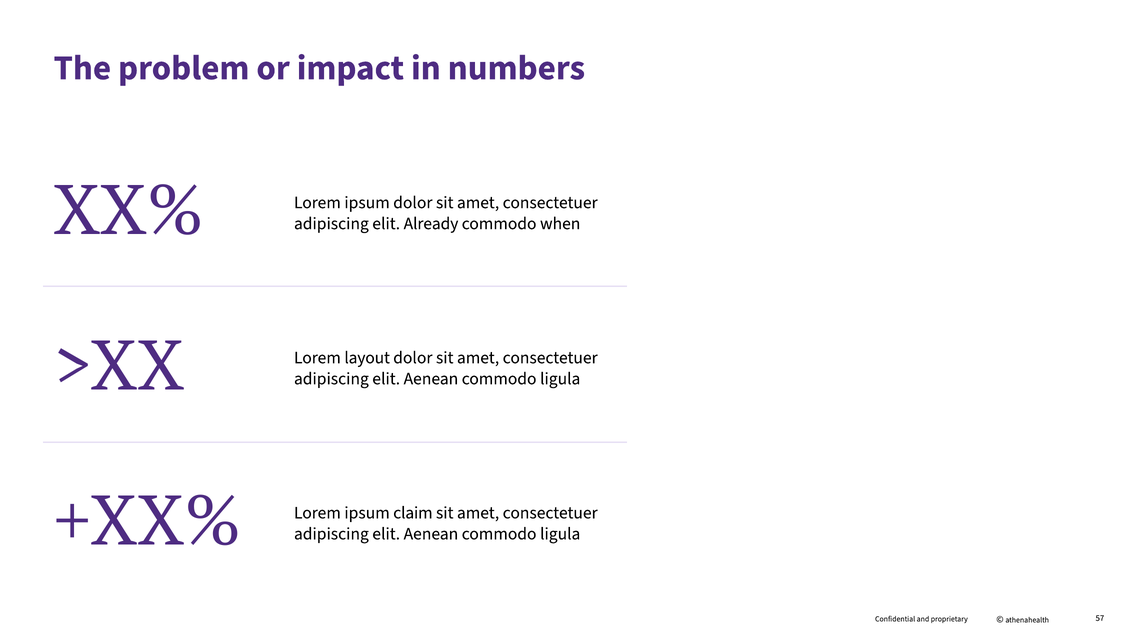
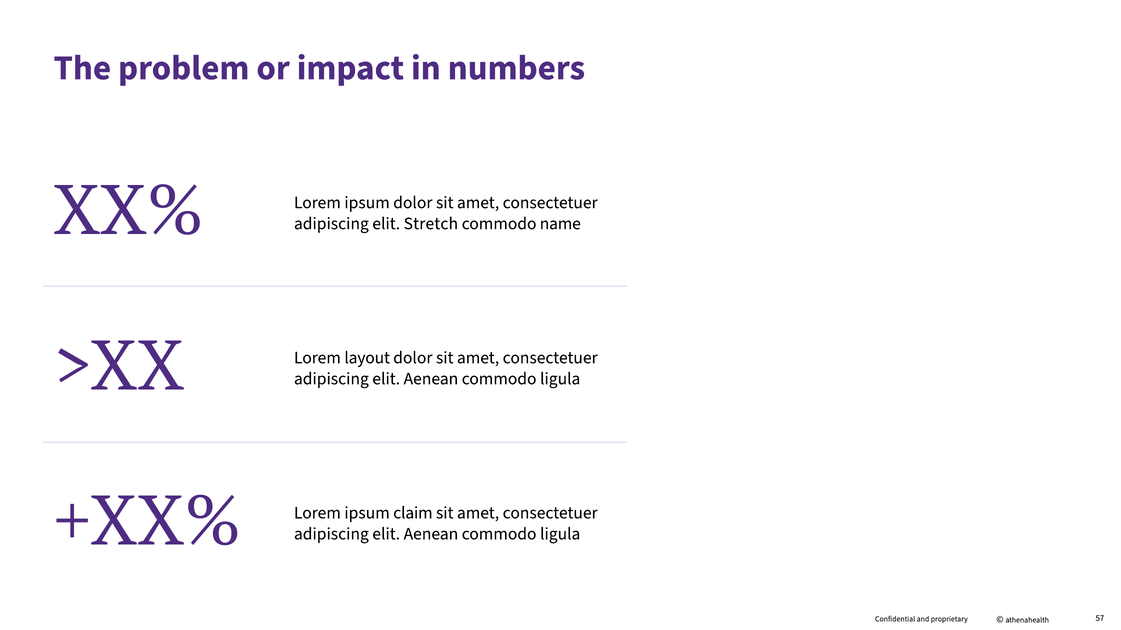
Already: Already -> Stretch
when: when -> name
